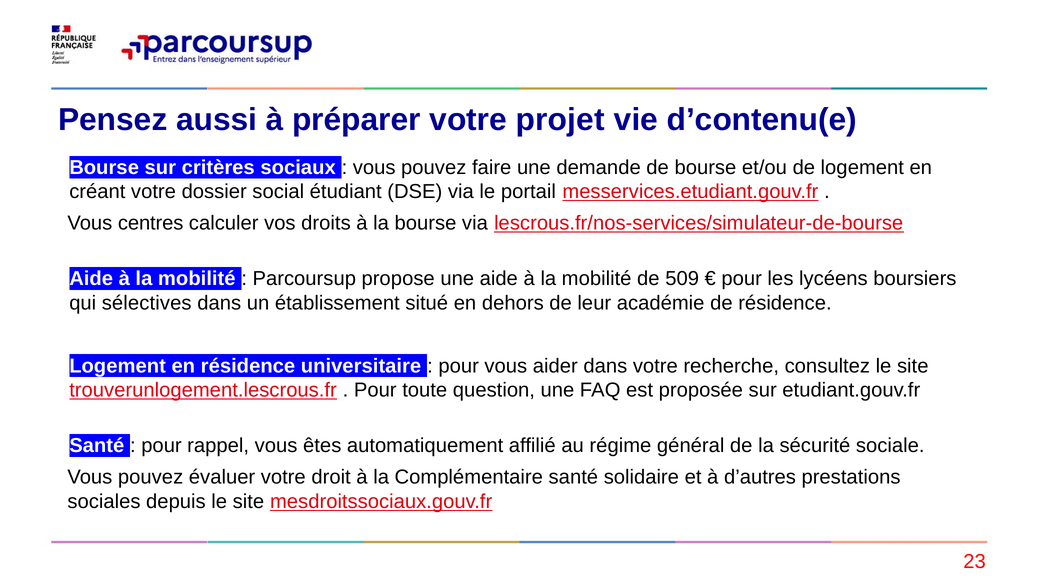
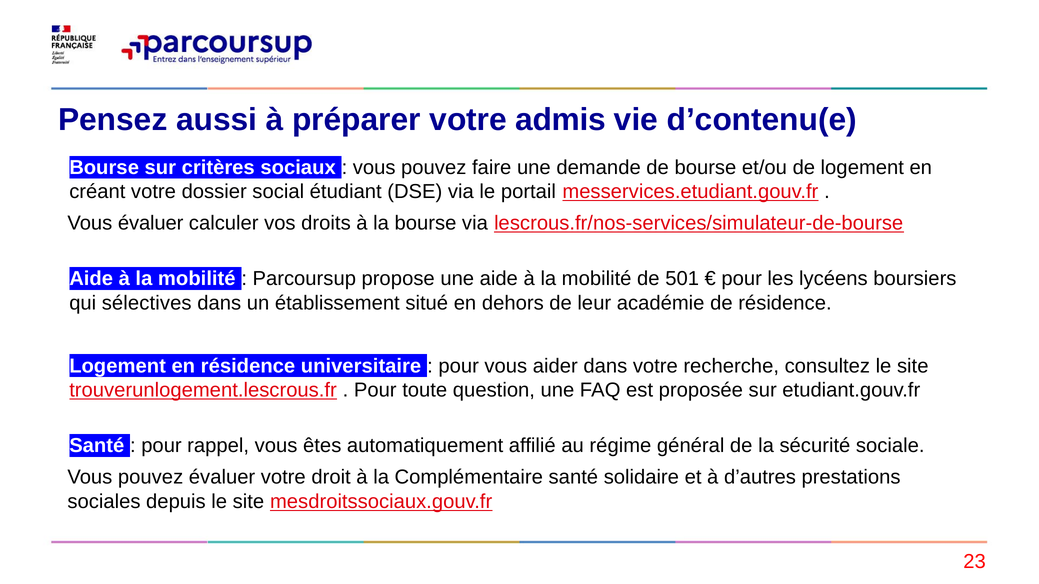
projet: projet -> admis
Vous centres: centres -> évaluer
509: 509 -> 501
